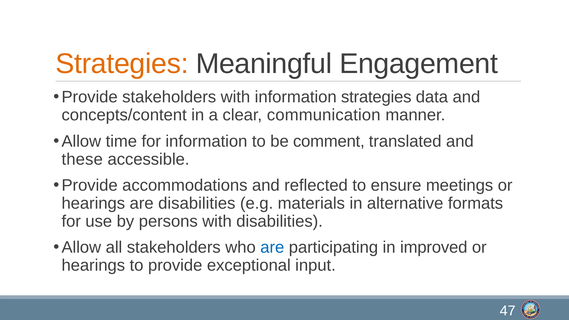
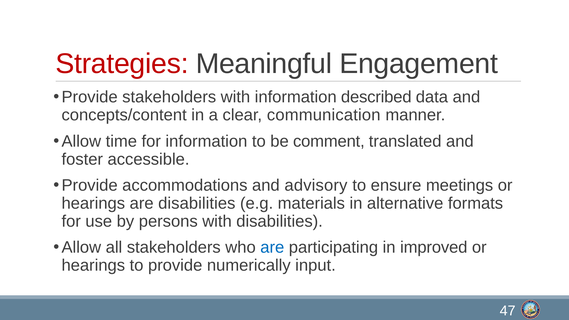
Strategies at (122, 64) colour: orange -> red
information strategies: strategies -> described
these: these -> foster
reflected: reflected -> advisory
exceptional: exceptional -> numerically
